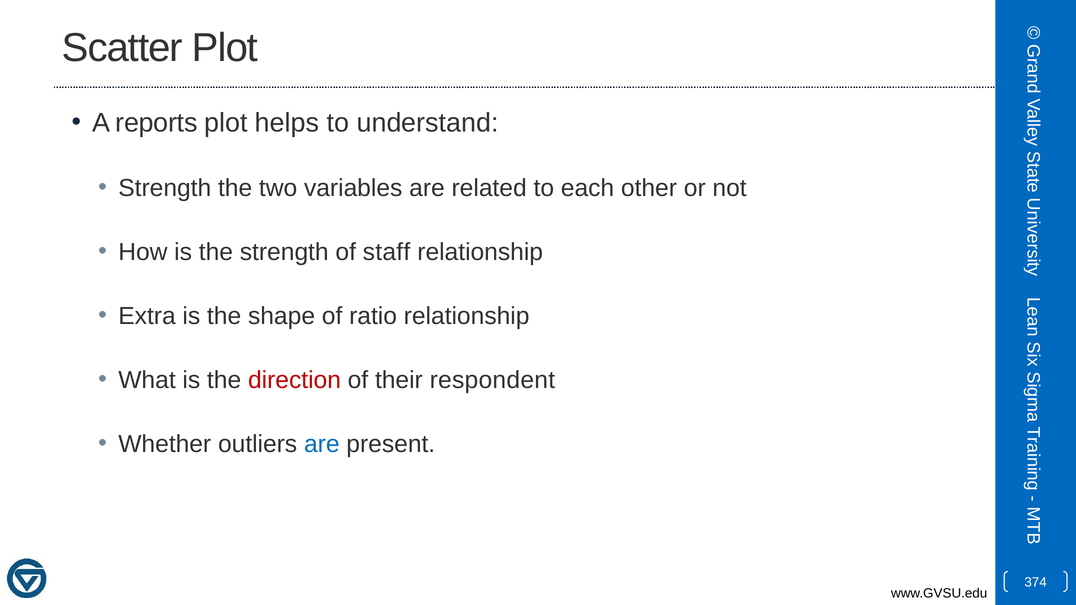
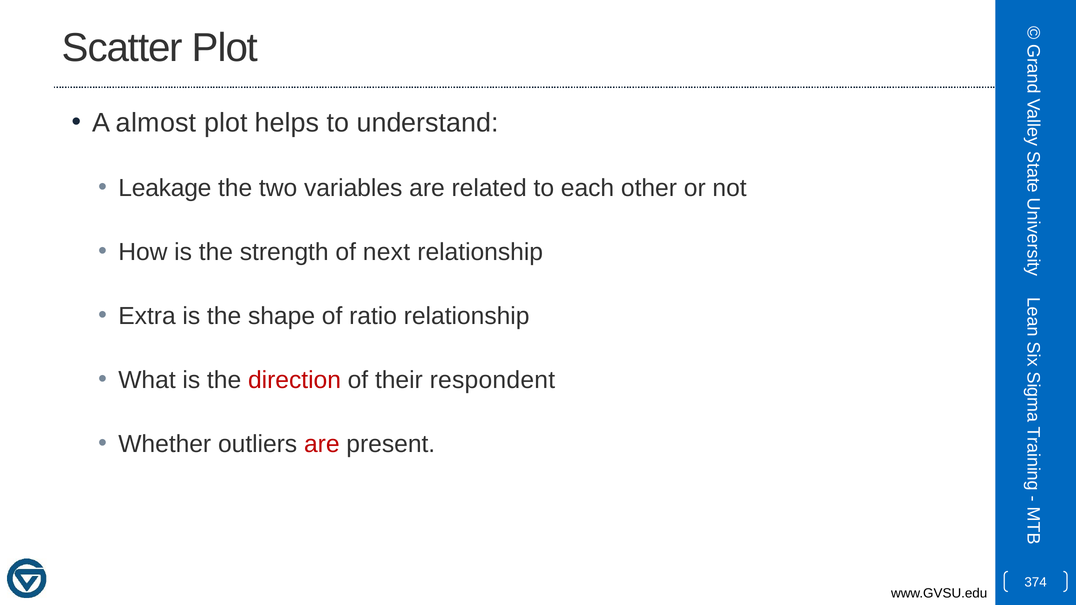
reports: reports -> almost
Strength at (165, 188): Strength -> Leakage
staff: staff -> next
are at (322, 444) colour: blue -> red
